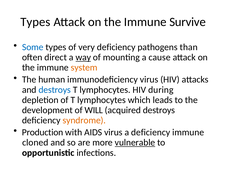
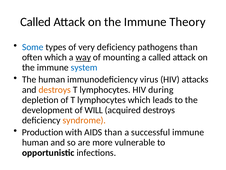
Types at (35, 22): Types -> Called
Survive: Survive -> Theory
often direct: direct -> which
a cause: cause -> called
system colour: orange -> blue
destroys at (55, 89) colour: blue -> orange
AIDS virus: virus -> than
a deficiency: deficiency -> successful
cloned at (35, 142): cloned -> human
vulnerable underline: present -> none
